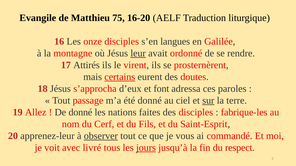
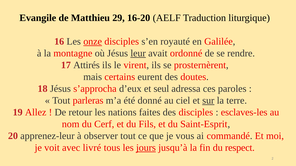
75: 75 -> 29
onze underline: none -> present
langues: langues -> royauté
certains underline: present -> none
font: font -> seul
passage: passage -> parleras
De donné: donné -> retour
fabrique-les: fabrique-les -> esclaves-les
observer underline: present -> none
